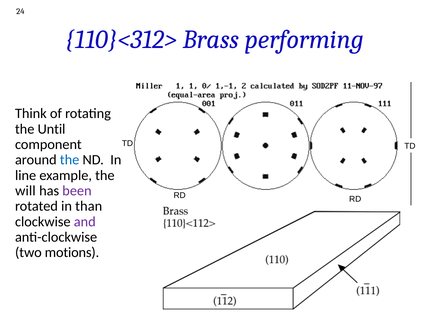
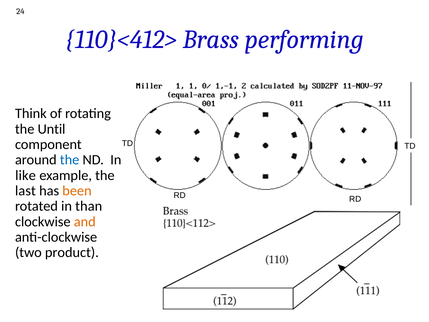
110}<312>: 110}<312> -> 110}<412>
line: line -> like
will: will -> last
been colour: purple -> orange
and colour: purple -> orange
motions: motions -> product
